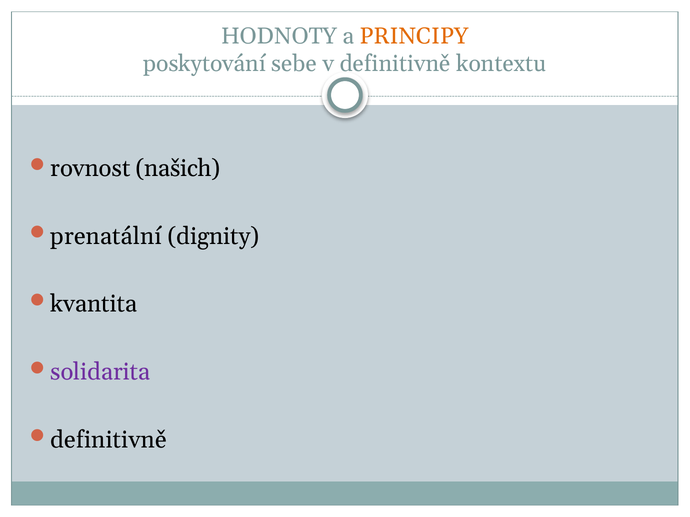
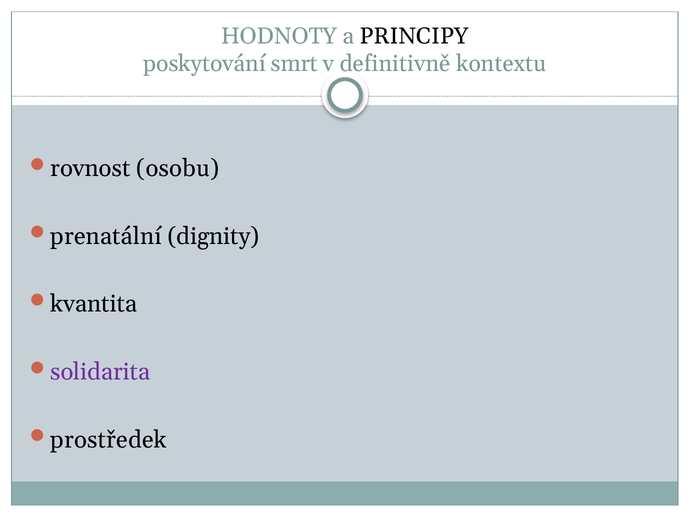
PRINCIPY colour: orange -> black
sebe: sebe -> smrt
našich: našich -> osobu
definitivně at (108, 440): definitivně -> prostředek
